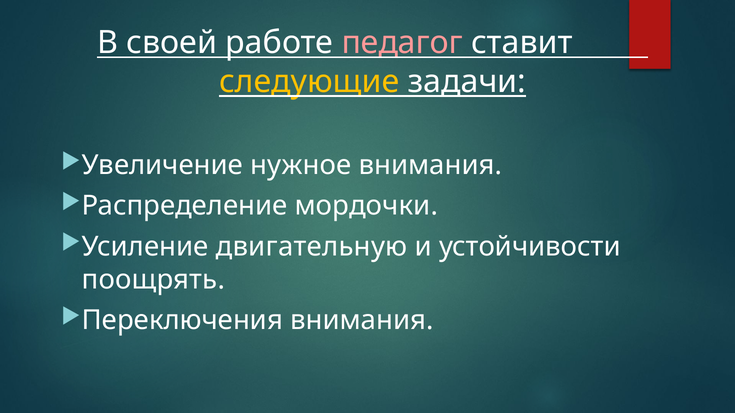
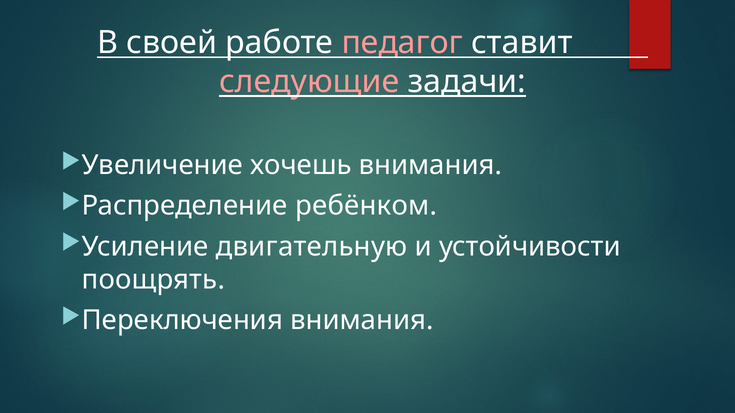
следующие colour: yellow -> pink
нужное: нужное -> хочешь
мордочки: мордочки -> ребёнком
